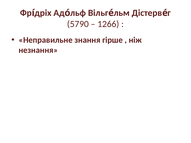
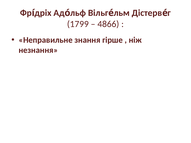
5790: 5790 -> 1799
1266: 1266 -> 4866
